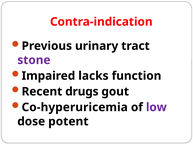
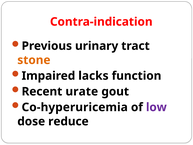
stone colour: purple -> orange
drugs: drugs -> urate
potent: potent -> reduce
